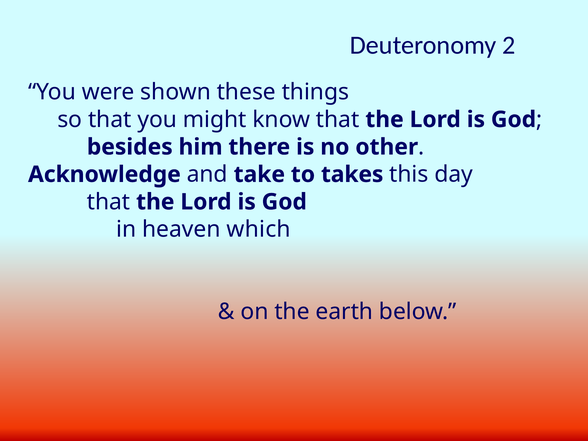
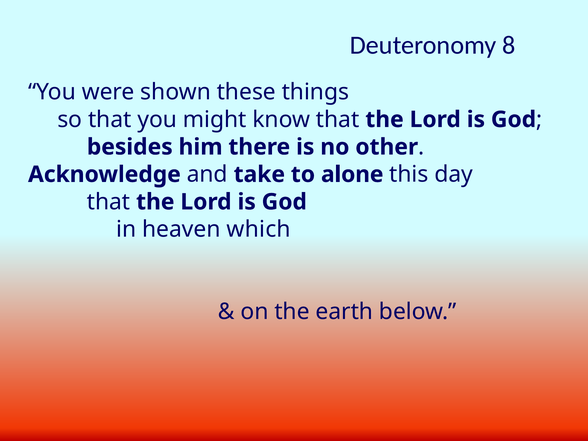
2: 2 -> 8
takes: takes -> alone
